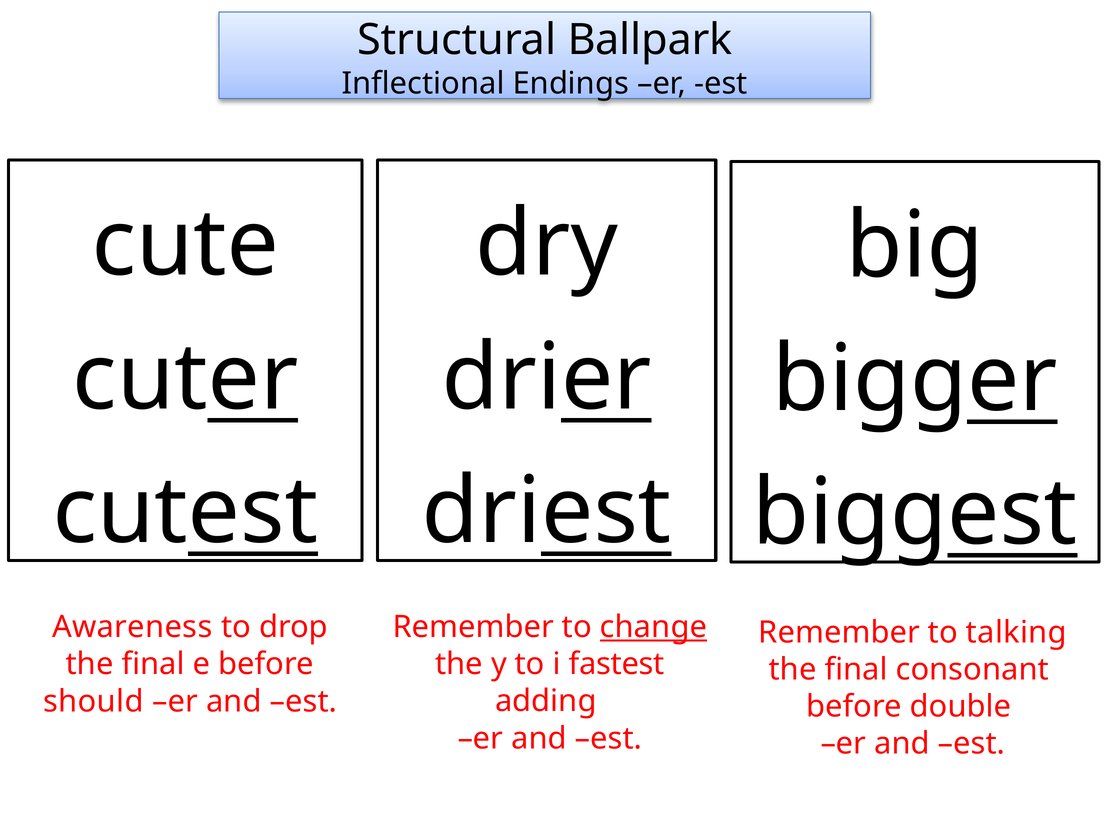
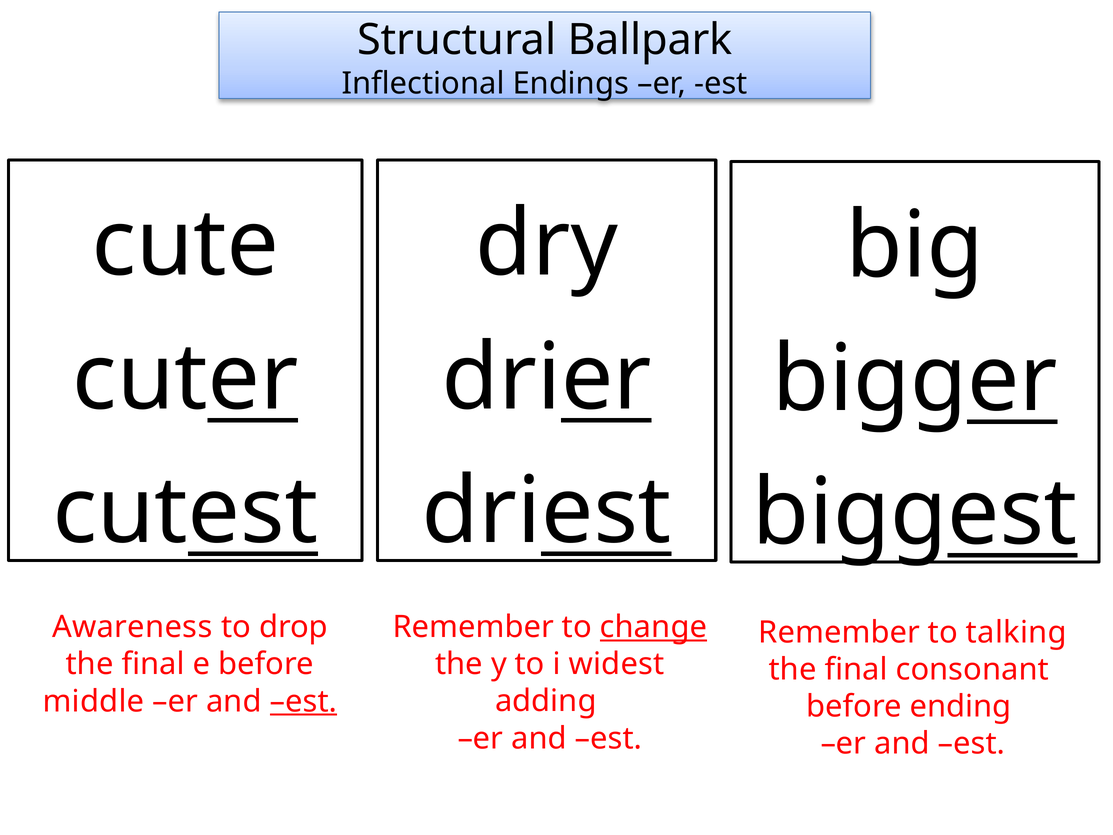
fastest: fastest -> widest
should: should -> middle
est at (303, 701) underline: none -> present
double: double -> ending
